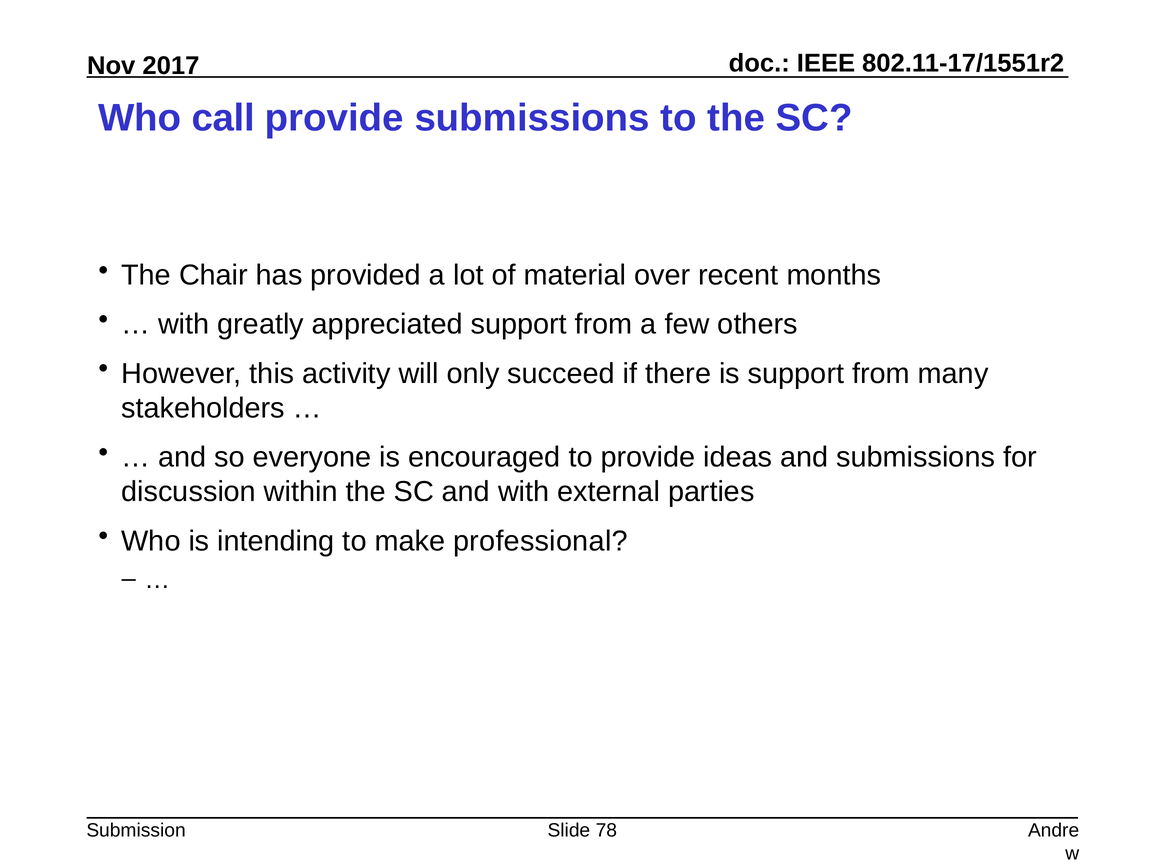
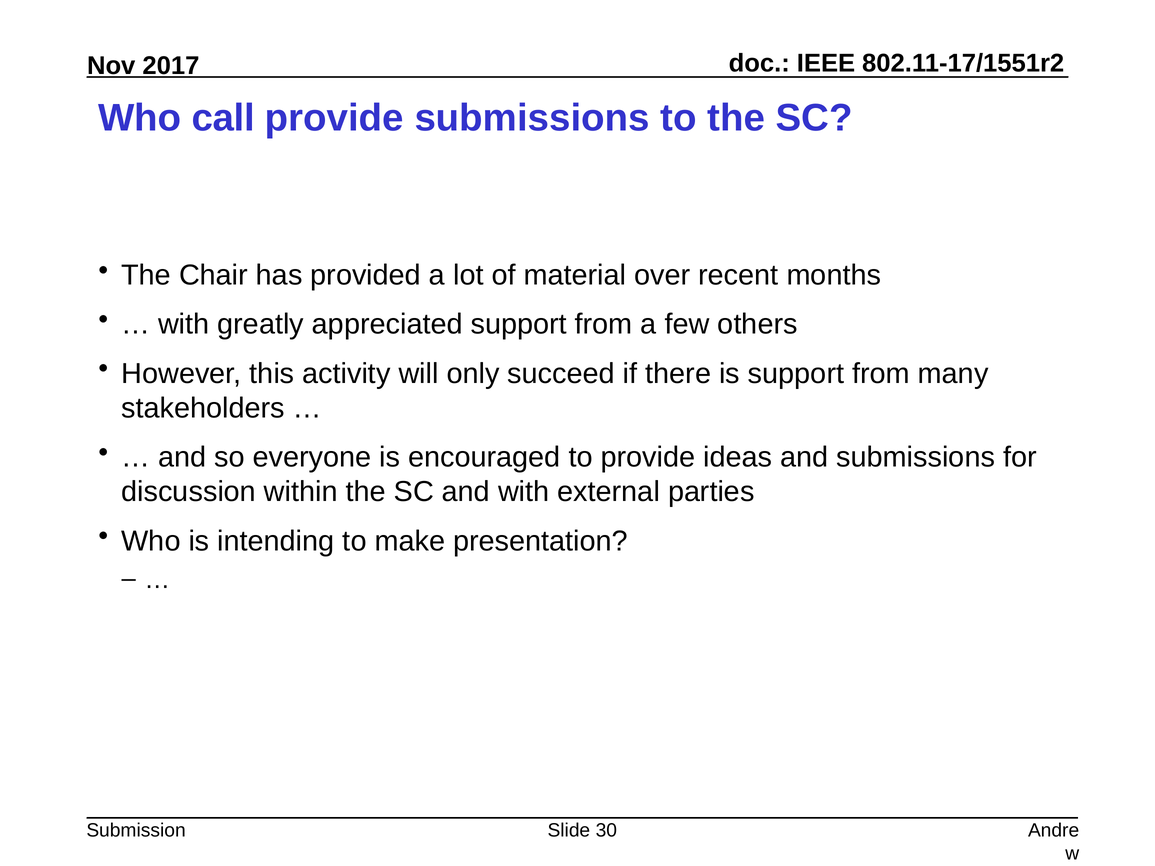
professional: professional -> presentation
78: 78 -> 30
